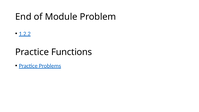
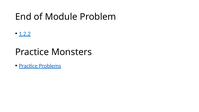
Functions: Functions -> Monsters
